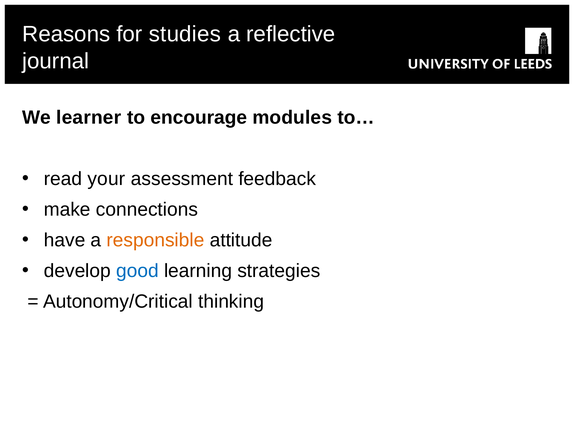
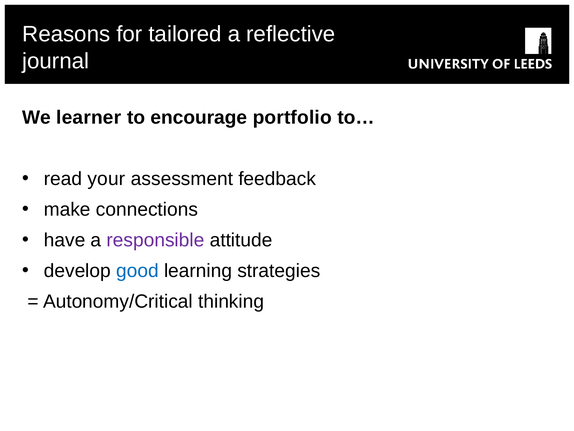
studies: studies -> tailored
modules: modules -> portfolio
responsible colour: orange -> purple
